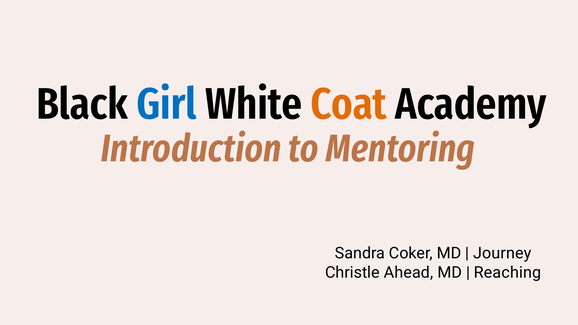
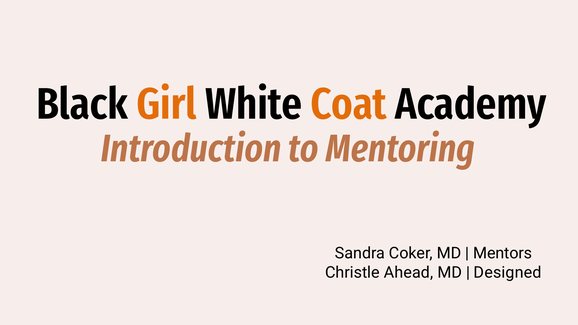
Girl colour: blue -> orange
Journey: Journey -> Mentors
Reaching: Reaching -> Designed
